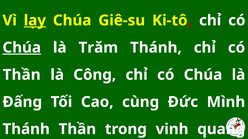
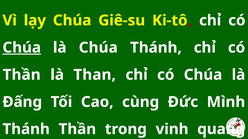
lạy underline: present -> none
là Trăm: Trăm -> Chúa
Công: Công -> Than
